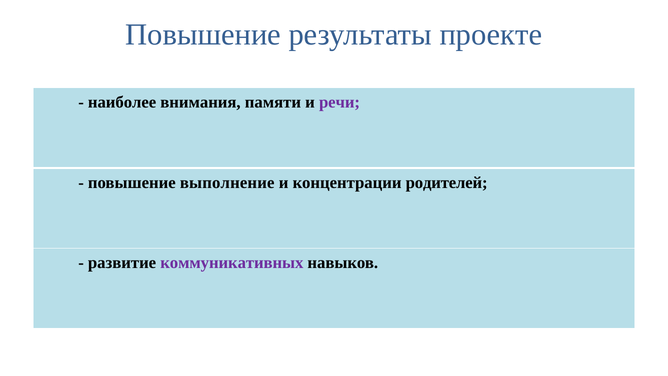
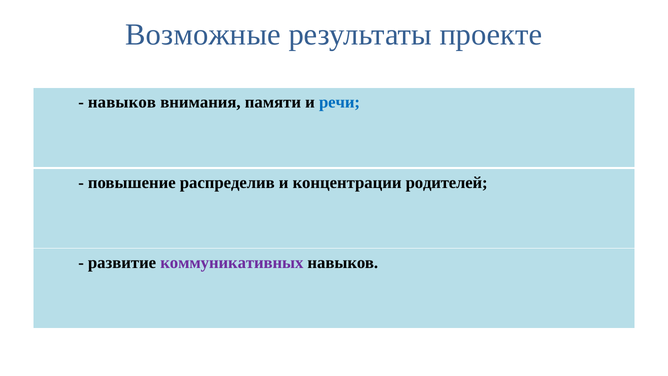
Повышение at (203, 35): Повышение -> Возможные
наиболее at (122, 102): наиболее -> навыков
речи colour: purple -> blue
выполнение: выполнение -> распределив
